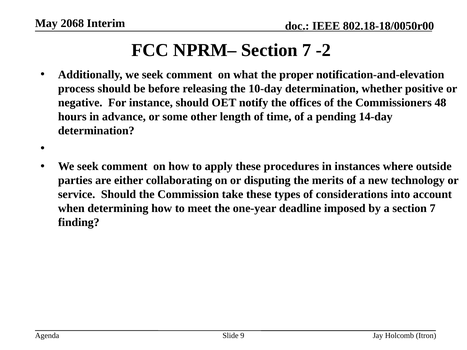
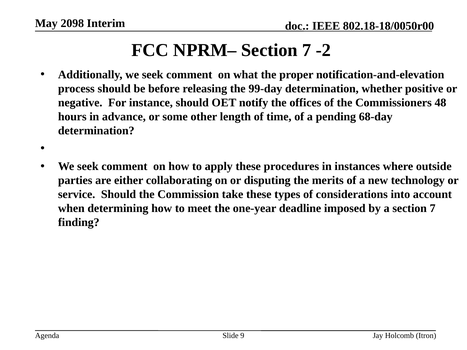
2068: 2068 -> 2098
10-day: 10-day -> 99-day
14-day: 14-day -> 68-day
